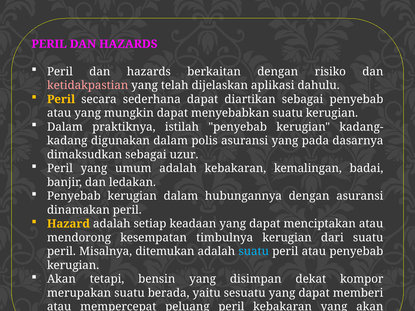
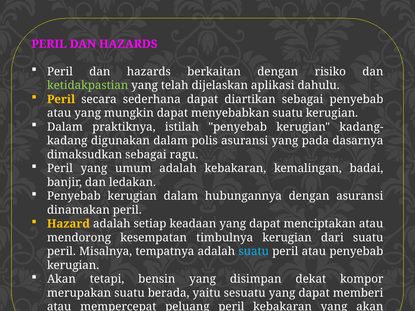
ketidakpastian colour: pink -> light green
uzur: uzur -> ragu
ditemukan: ditemukan -> tempatnya
